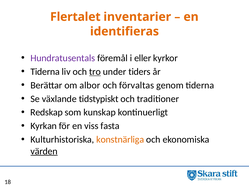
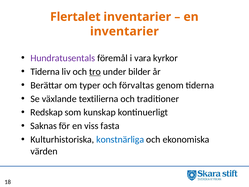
identifieras at (125, 31): identifieras -> inventarier
eller: eller -> vara
tiders: tiders -> bilder
albor: albor -> typer
tidstypiskt: tidstypiskt -> textilierna
Kyrkan: Kyrkan -> Saknas
konstnärliga colour: orange -> blue
värden underline: present -> none
